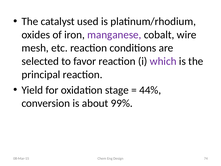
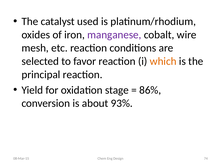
which colour: purple -> orange
44%: 44% -> 86%
99%: 99% -> 93%
